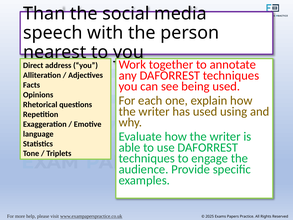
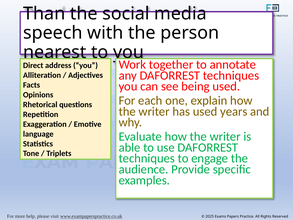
using: using -> years
